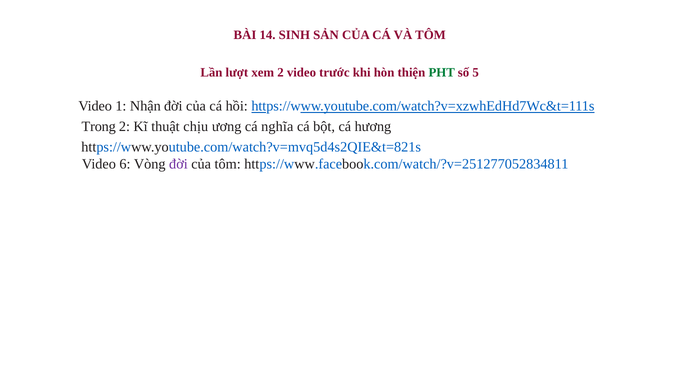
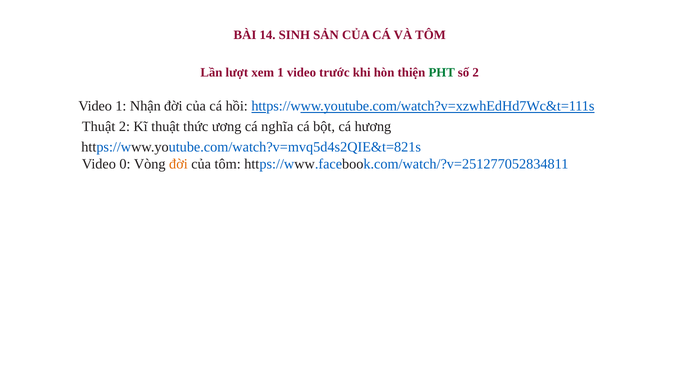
xem 2: 2 -> 1
số 5: 5 -> 2
Trong at (99, 127): Trong -> Thuật
chịu: chịu -> thức
6: 6 -> 0
đời at (178, 164) colour: purple -> orange
